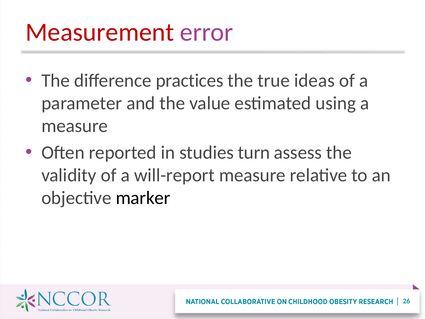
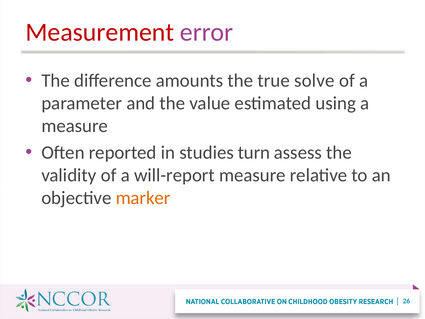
practices: practices -> amounts
ideas: ideas -> solve
marker colour: black -> orange
